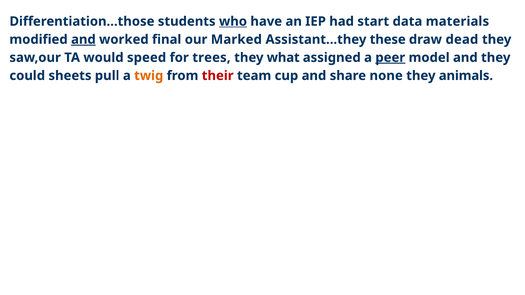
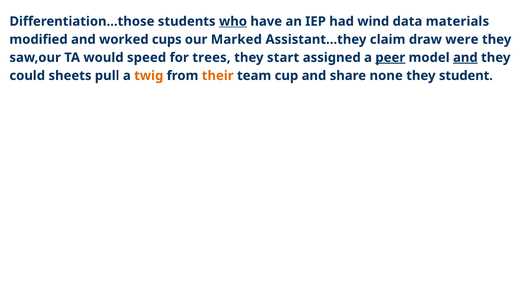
start: start -> wind
and at (83, 40) underline: present -> none
final: final -> cups
these: these -> claim
dead: dead -> were
what: what -> start
and at (465, 58) underline: none -> present
their colour: red -> orange
animals: animals -> student
